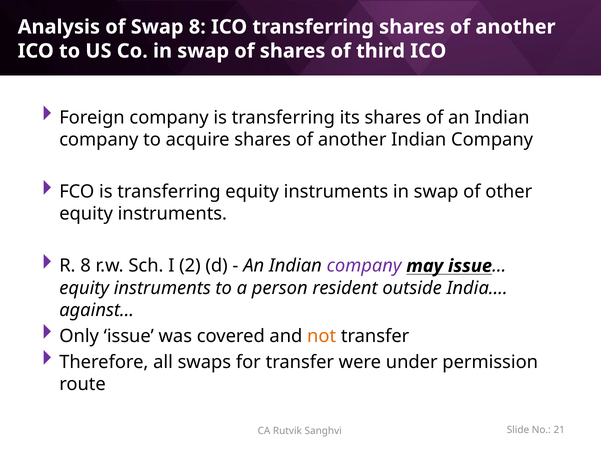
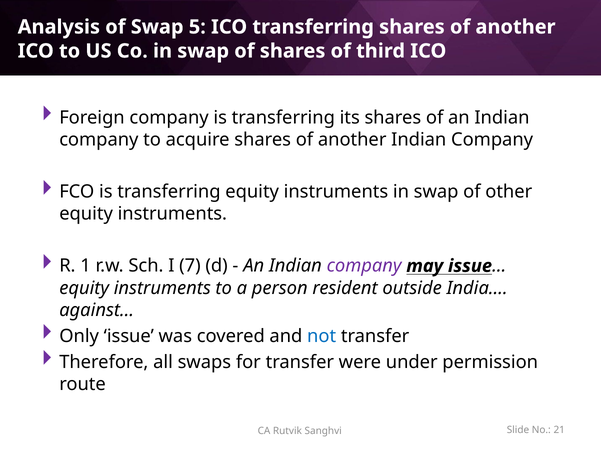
Swap 8: 8 -> 5
R 8: 8 -> 1
2: 2 -> 7
not colour: orange -> blue
